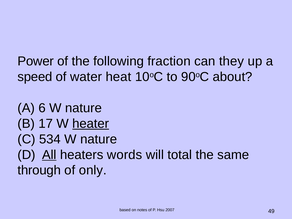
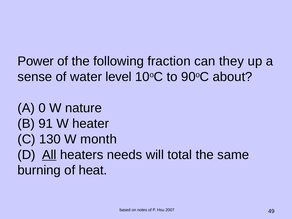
speed: speed -> sense
heat: heat -> level
6: 6 -> 0
17: 17 -> 91
heater underline: present -> none
534: 534 -> 130
nature at (99, 139): nature -> month
words: words -> needs
through: through -> burning
only: only -> heat
